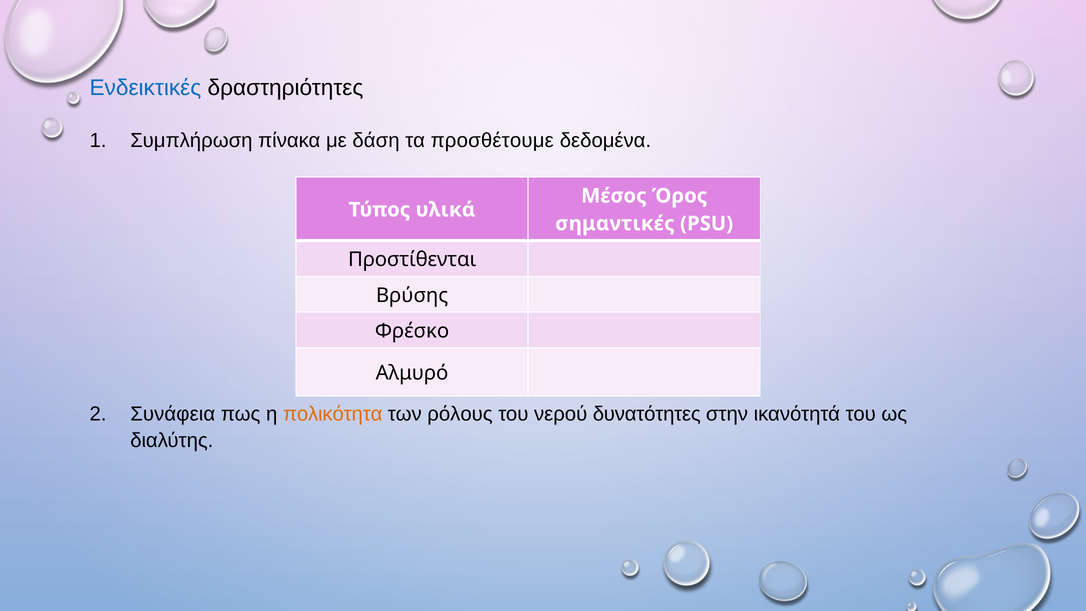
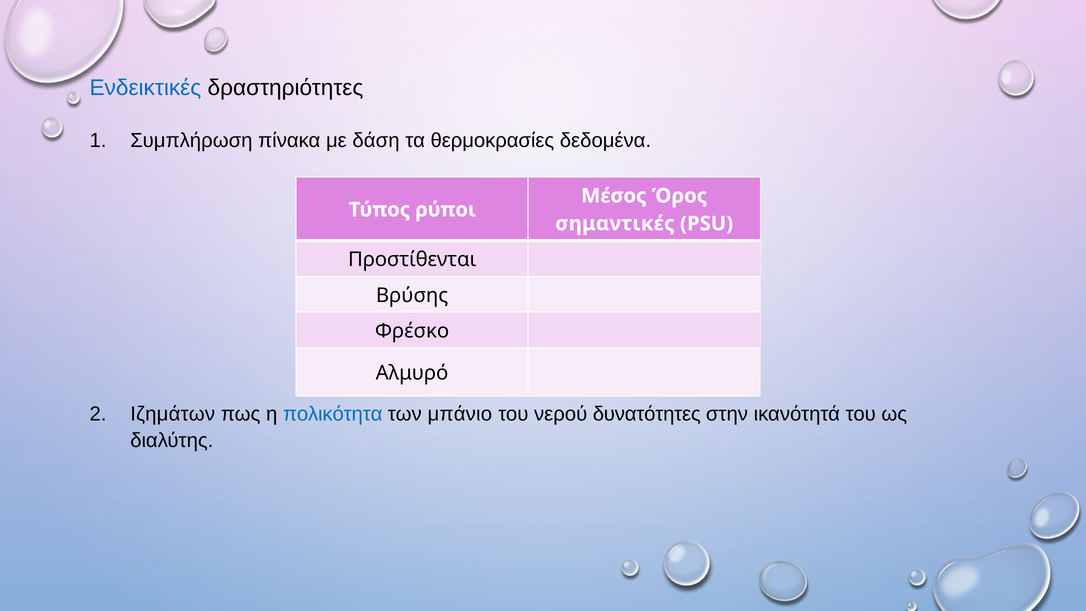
προσθέτουμε: προσθέτουμε -> θερμοκρασίες
υλικά: υλικά -> ρύποι
Συνάφεια: Συνάφεια -> Ιζημάτων
πολικότητα colour: orange -> blue
ρόλους: ρόλους -> μπάνιο
